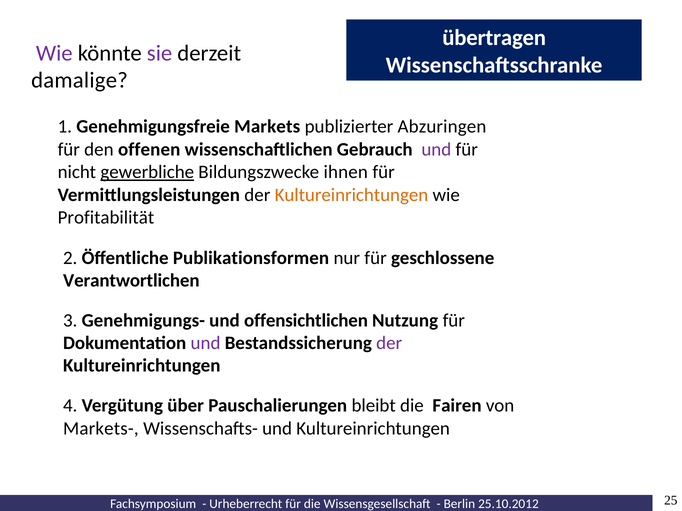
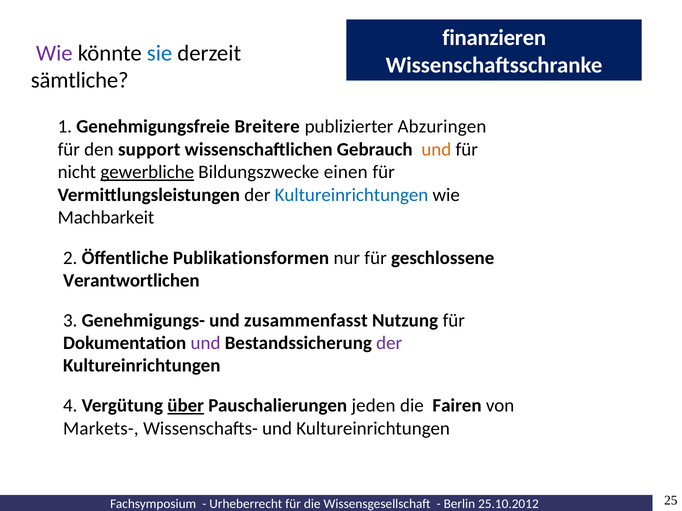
übertragen: übertragen -> finanzieren
sie colour: purple -> blue
damalige: damalige -> sämtliche
Markets: Markets -> Breitere
offenen: offenen -> support
und at (436, 150) colour: purple -> orange
ihnen: ihnen -> einen
Kultureinrichtungen at (351, 195) colour: orange -> blue
Profitabilität: Profitabilität -> Machbarkeit
offensichtlichen: offensichtlichen -> zusammenfasst
über underline: none -> present
bleibt: bleibt -> jeden
